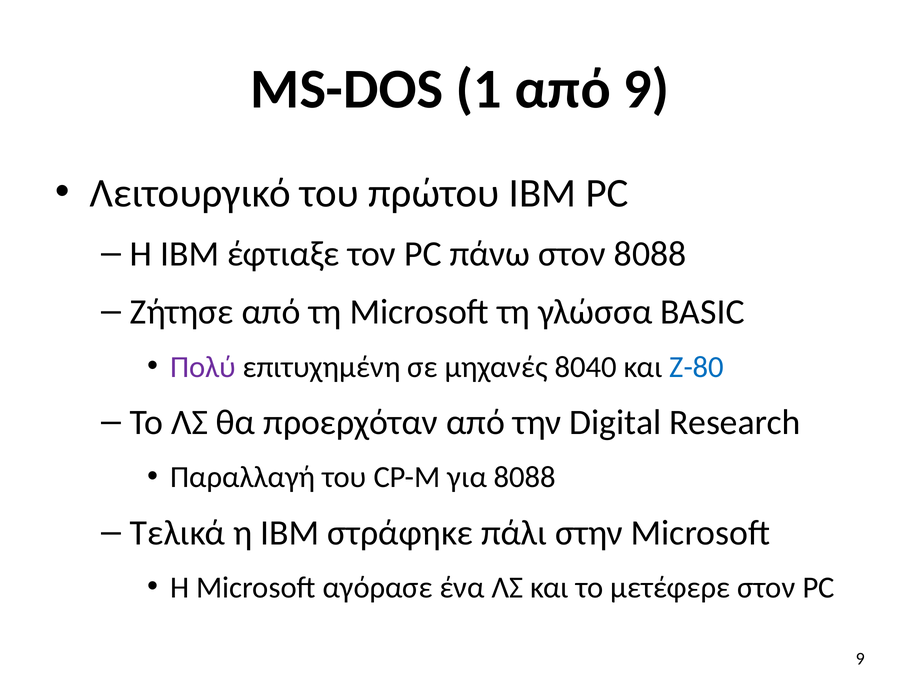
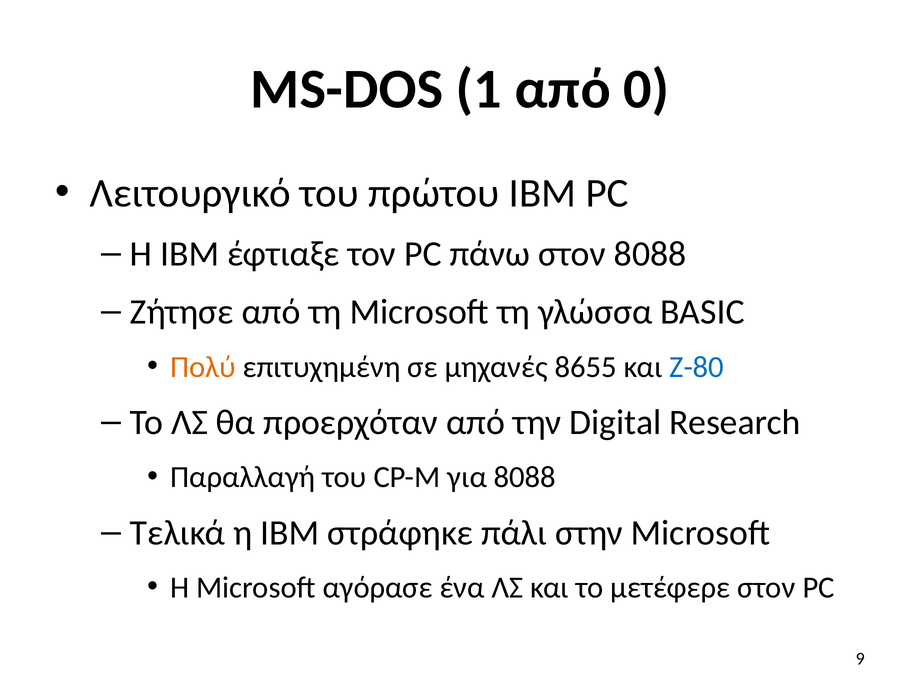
από 9: 9 -> 0
Πολύ colour: purple -> orange
8040: 8040 -> 8655
